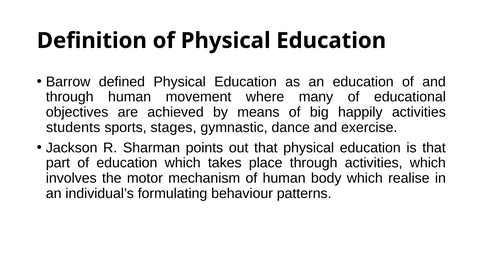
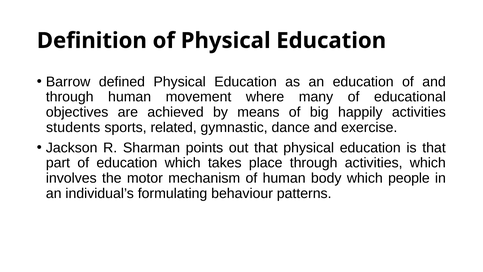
stages: stages -> related
realise: realise -> people
